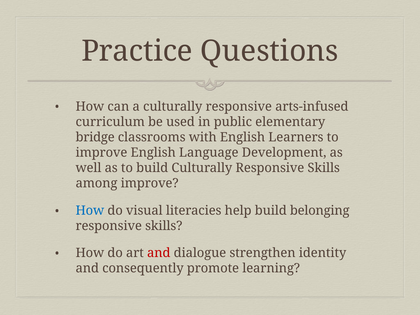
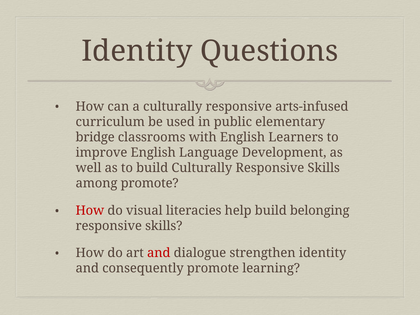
Practice at (137, 51): Practice -> Identity
among improve: improve -> promote
How at (90, 210) colour: blue -> red
